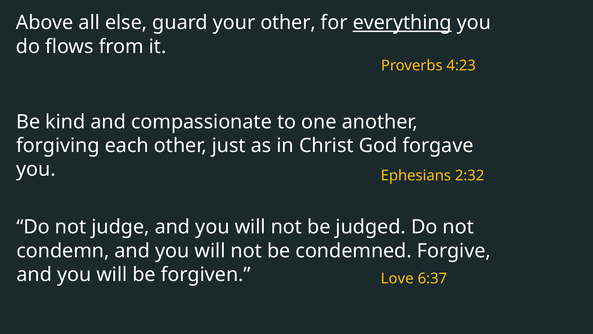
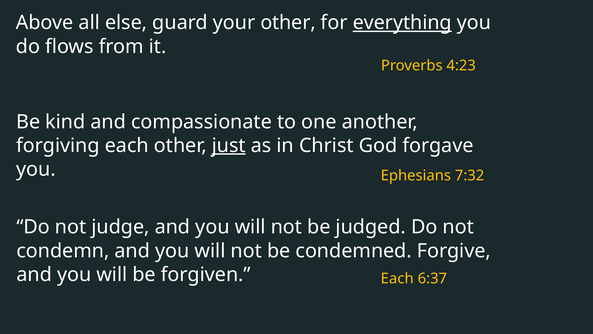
just underline: none -> present
2:32: 2:32 -> 7:32
forgiven Love: Love -> Each
